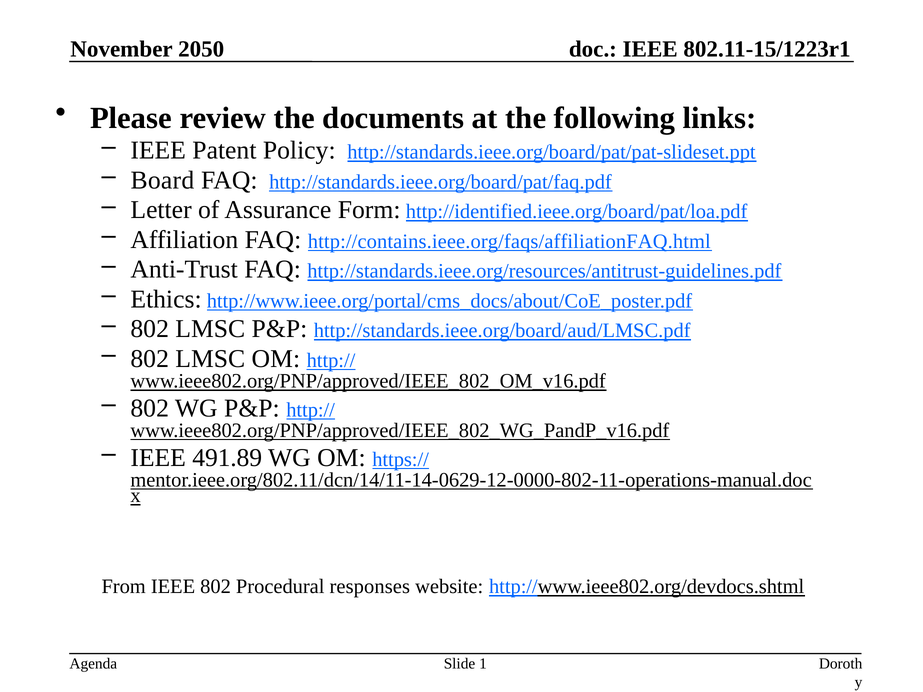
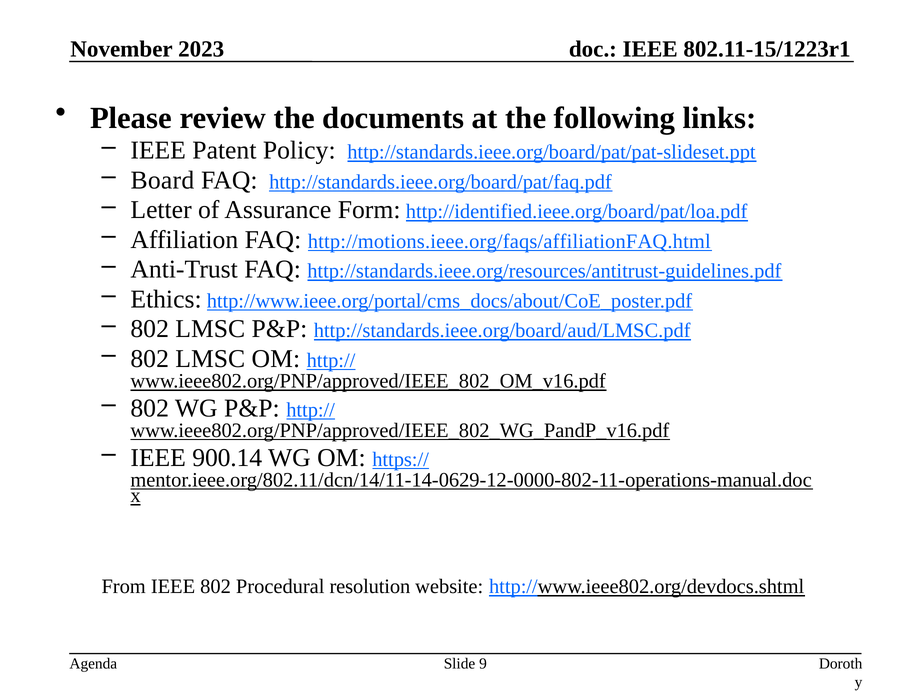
2050: 2050 -> 2023
http://contains.ieee.org/faqs/affiliationFAQ.html: http://contains.ieee.org/faqs/affiliationFAQ.html -> http://motions.ieee.org/faqs/affiliationFAQ.html
491.89: 491.89 -> 900.14
responses: responses -> resolution
1: 1 -> 9
